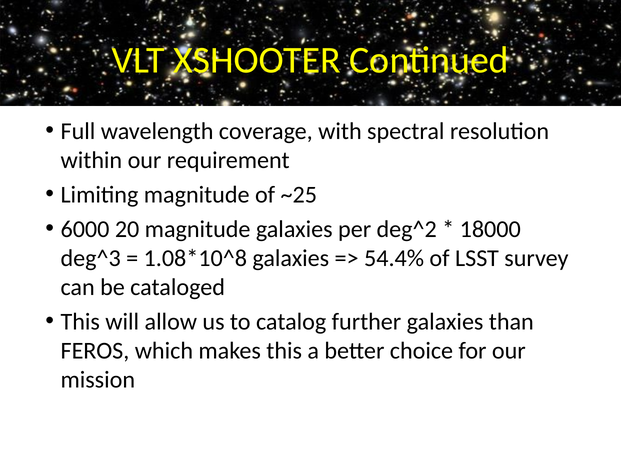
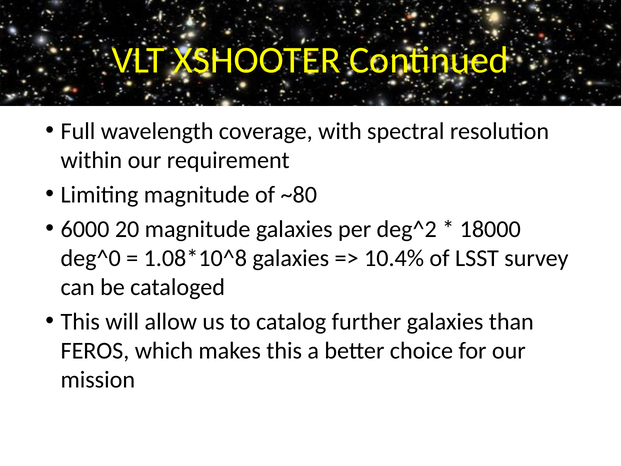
~25: ~25 -> ~80
deg^3: deg^3 -> deg^0
54.4%: 54.4% -> 10.4%
